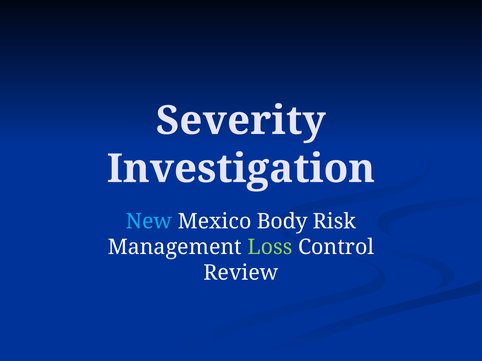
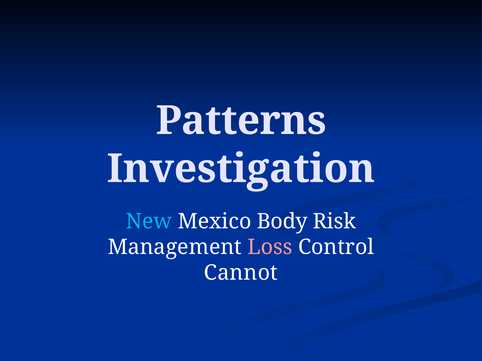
Severity: Severity -> Patterns
Loss colour: light green -> pink
Review: Review -> Cannot
